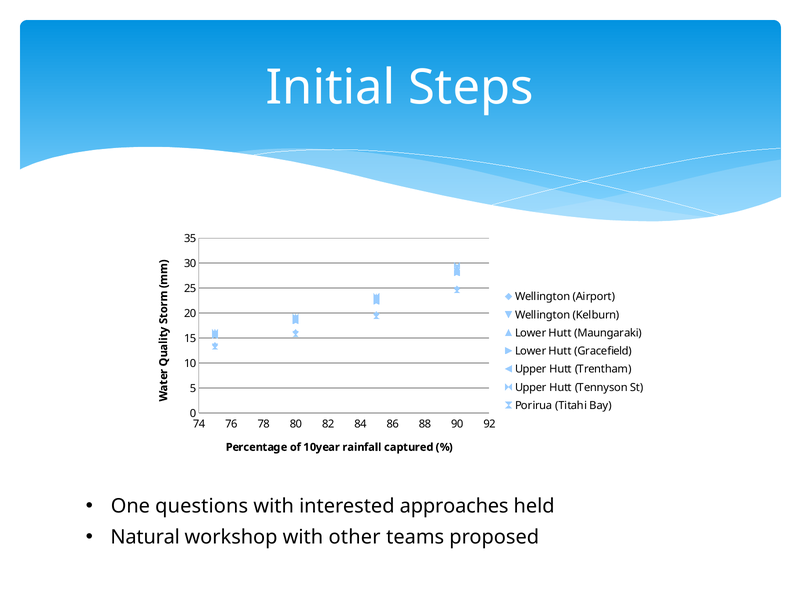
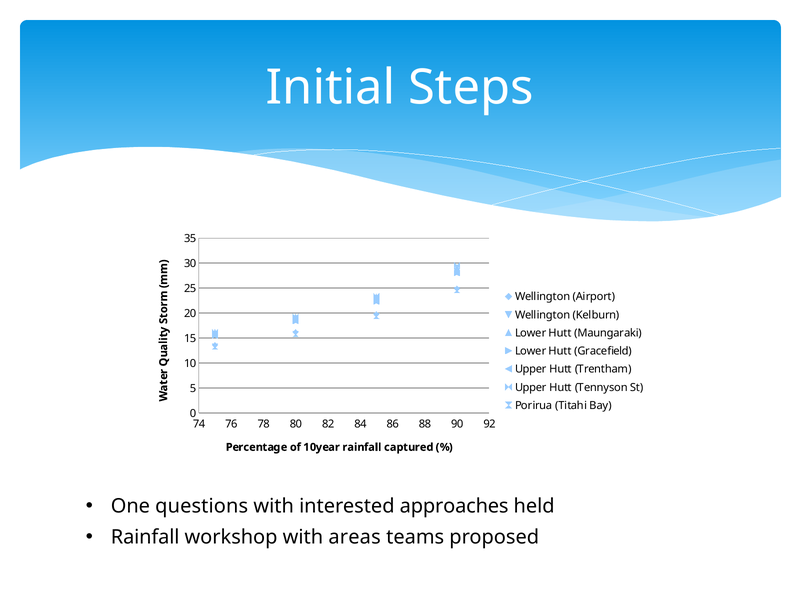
Natural at (145, 537): Natural -> Rainfall
other: other -> areas
